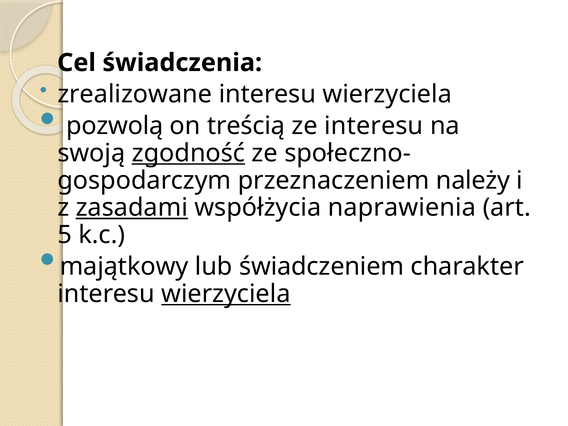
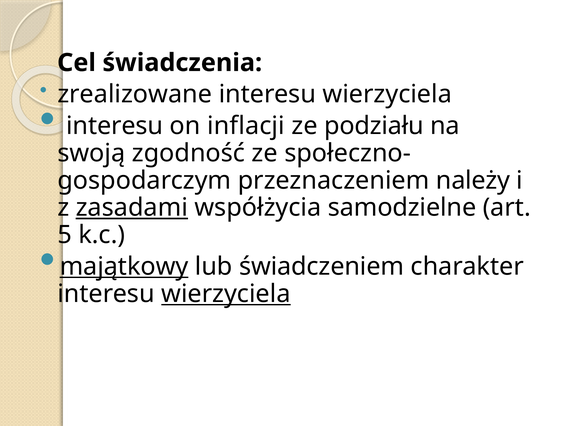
pozwolą at (115, 126): pozwolą -> interesu
treścią: treścią -> inflacji
ze interesu: interesu -> podziału
zgodność underline: present -> none
naprawienia: naprawienia -> samodzielne
majątkowy underline: none -> present
